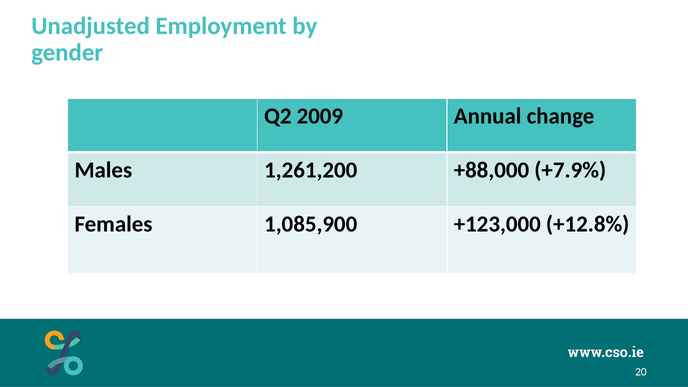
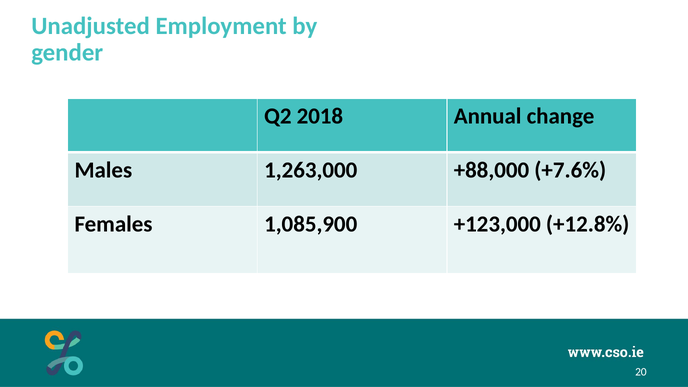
2009: 2009 -> 2018
1,261,200: 1,261,200 -> 1,263,000
+7.9%: +7.9% -> +7.6%
